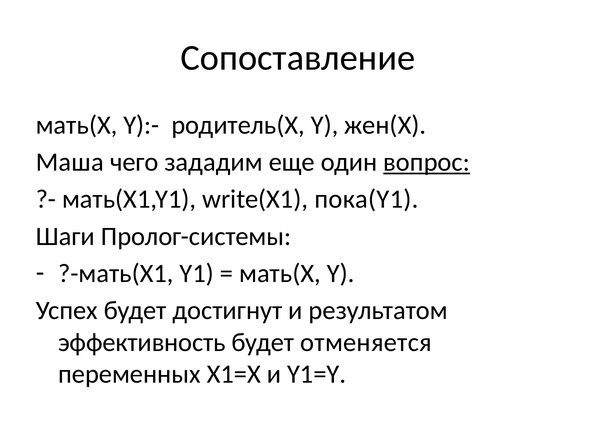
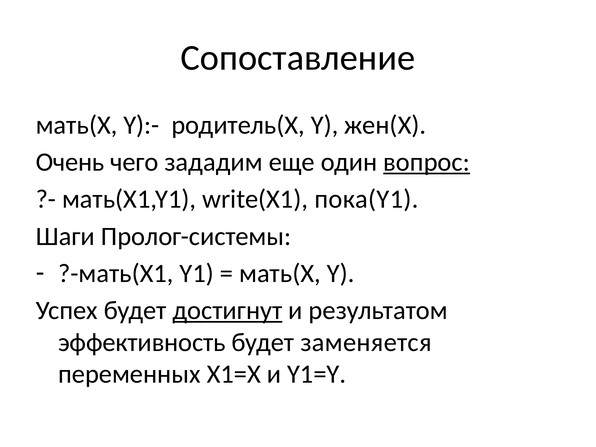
Маша: Маша -> Очень
достигнут underline: none -> present
отменяется: отменяется -> заменяется
